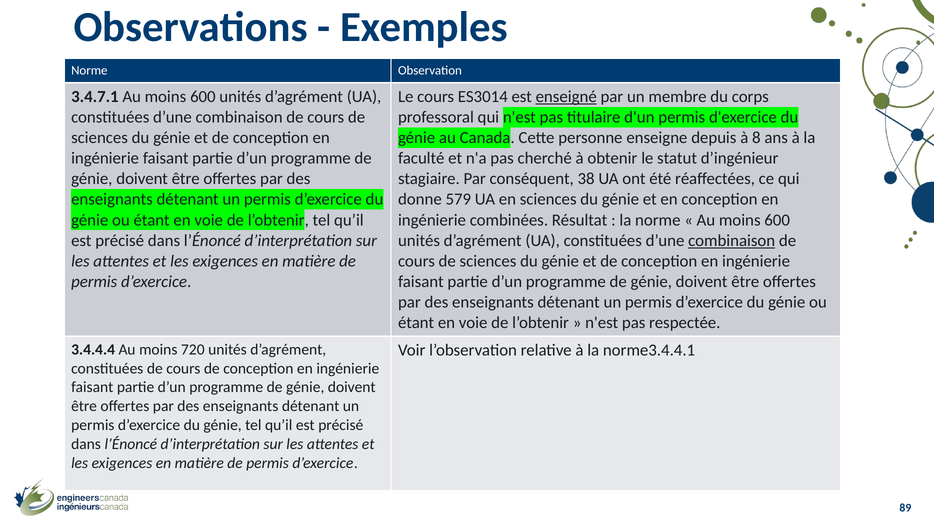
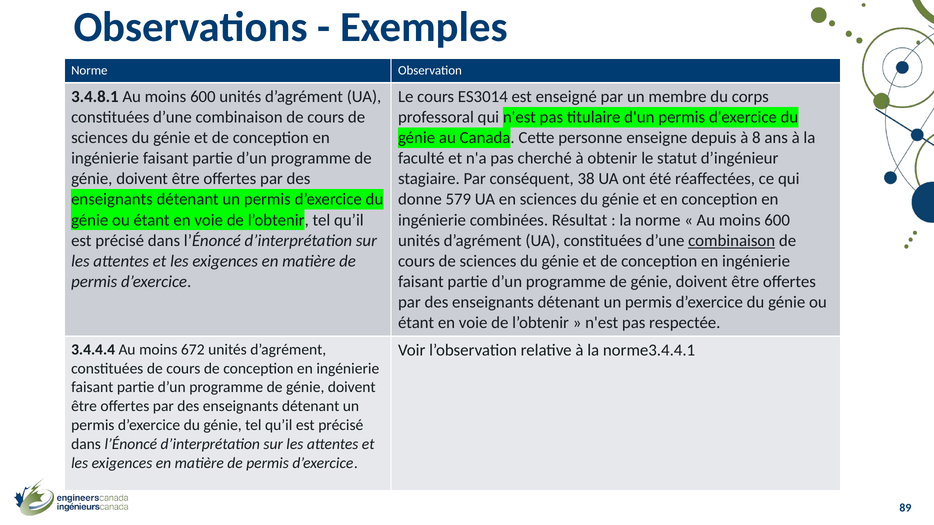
3.4.7.1: 3.4.7.1 -> 3.4.8.1
enseigné underline: present -> none
720: 720 -> 672
